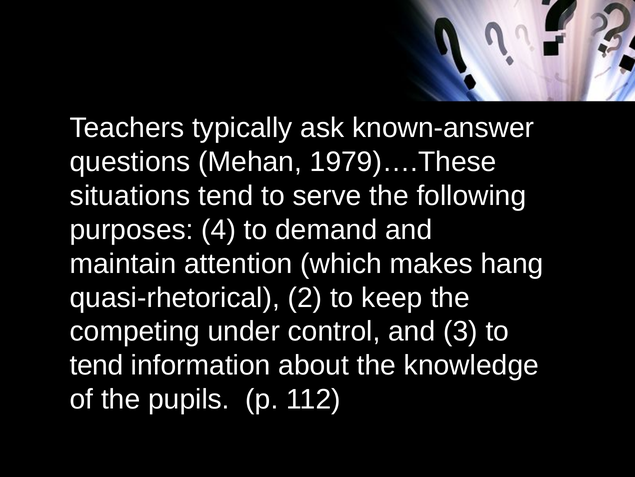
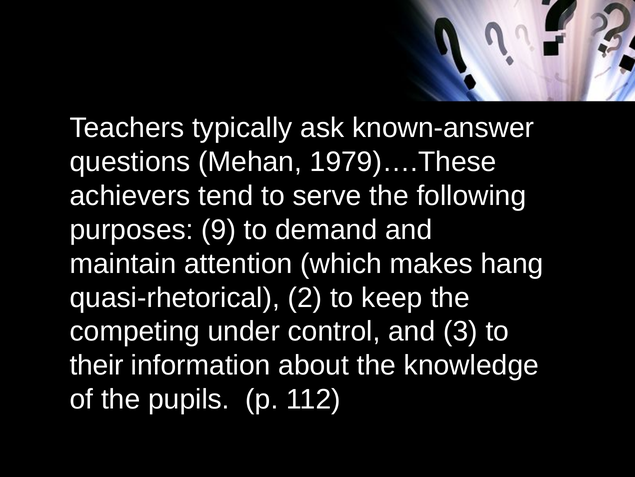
situations: situations -> achievers
4: 4 -> 9
tend at (97, 365): tend -> their
